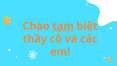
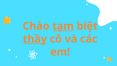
thầy underline: none -> present
